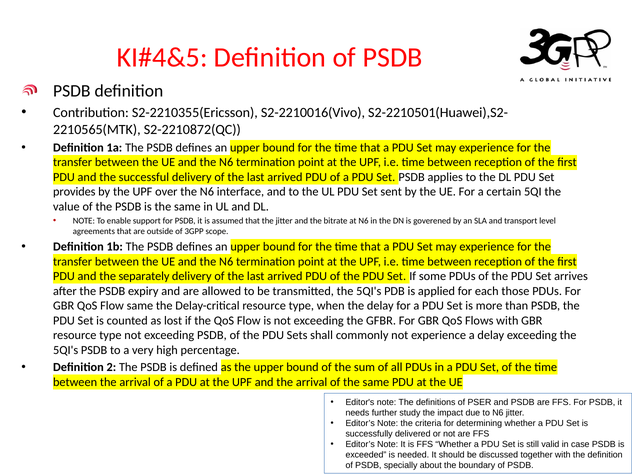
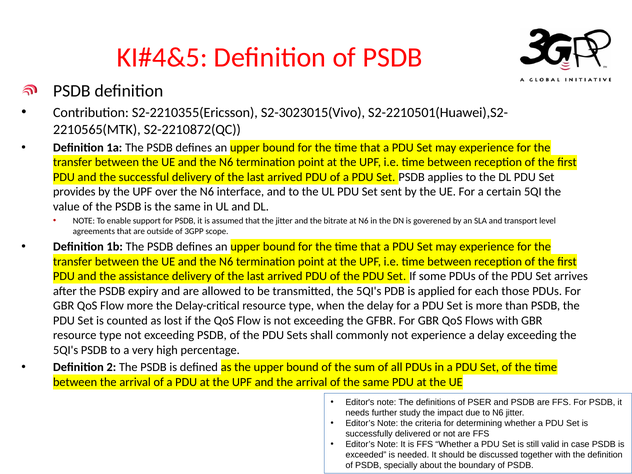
S2-2210016(Vivo: S2-2210016(Vivo -> S2-3023015(Vivo
separately: separately -> assistance
Flow same: same -> more
